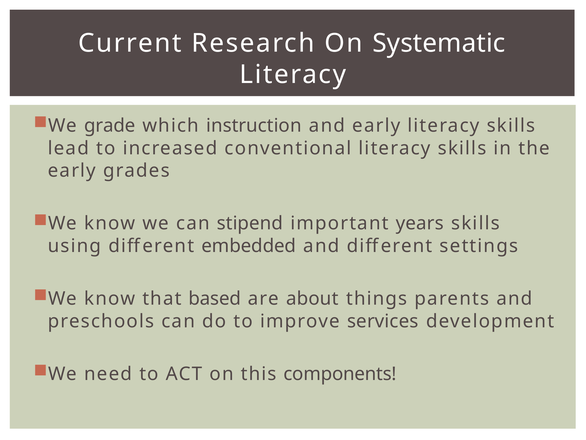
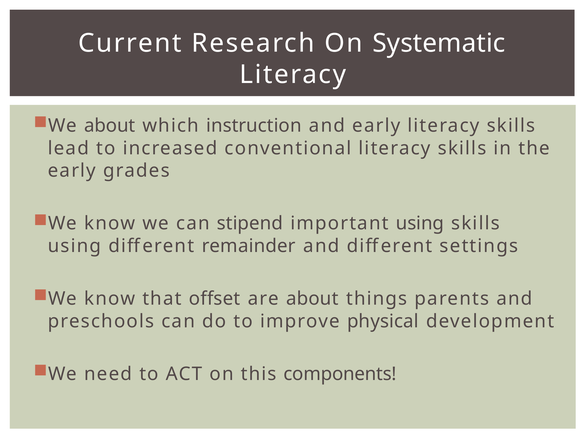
We grade: grade -> about
important years: years -> using
embedded: embedded -> remainder
based: based -> offset
services: services -> physical
